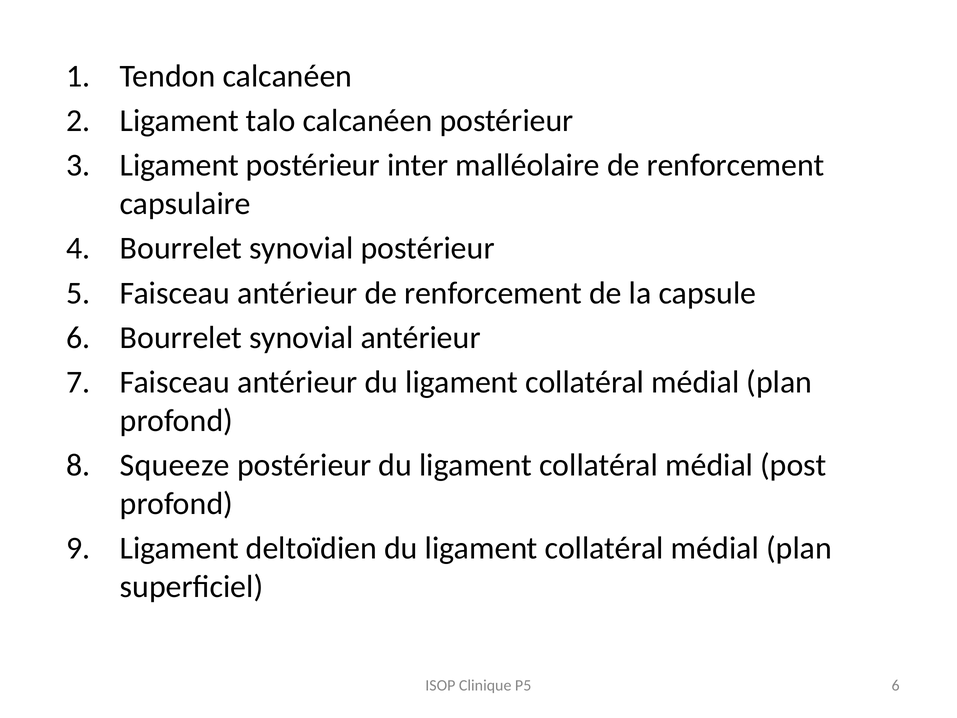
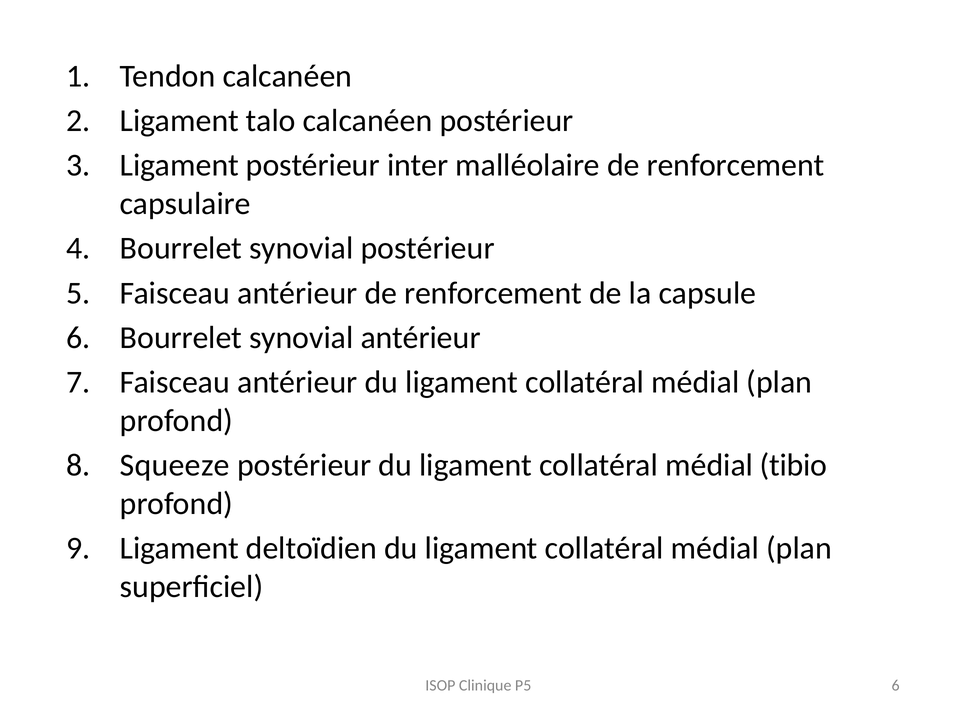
post: post -> tibio
